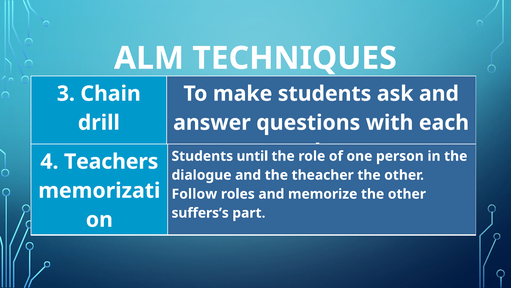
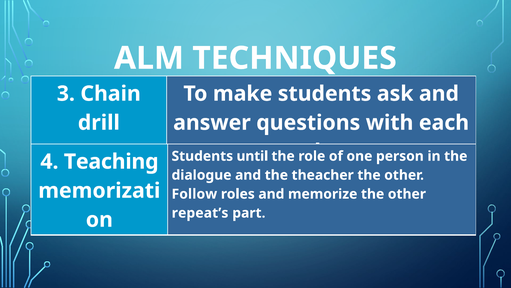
Teachers: Teachers -> Teaching
suffers’s: suffers’s -> repeat’s
